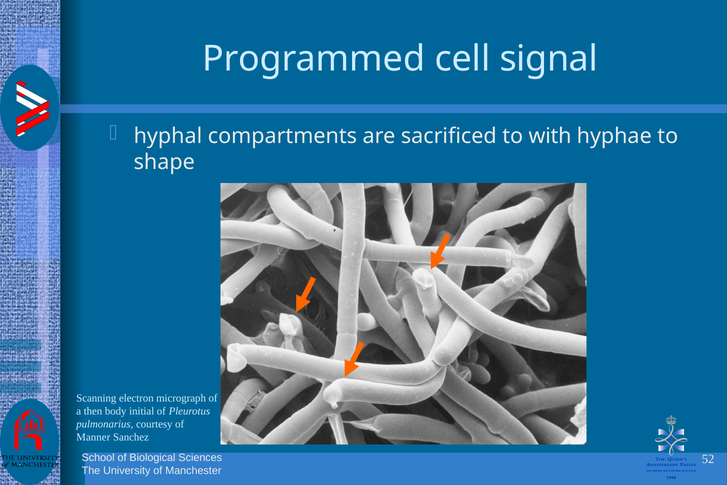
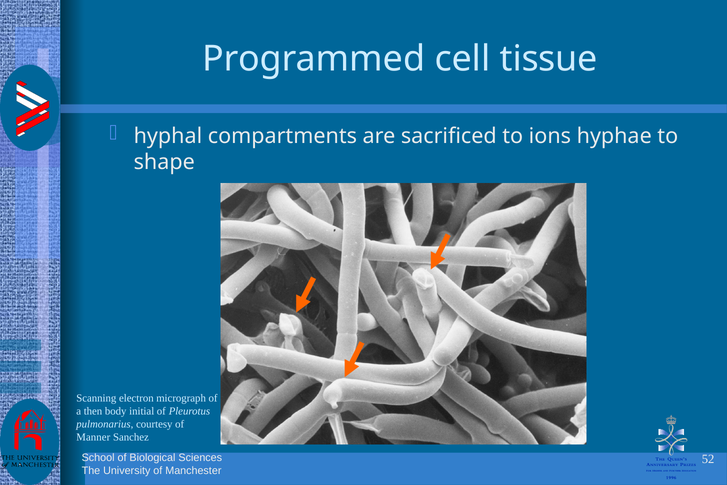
signal: signal -> tissue
with: with -> ions
